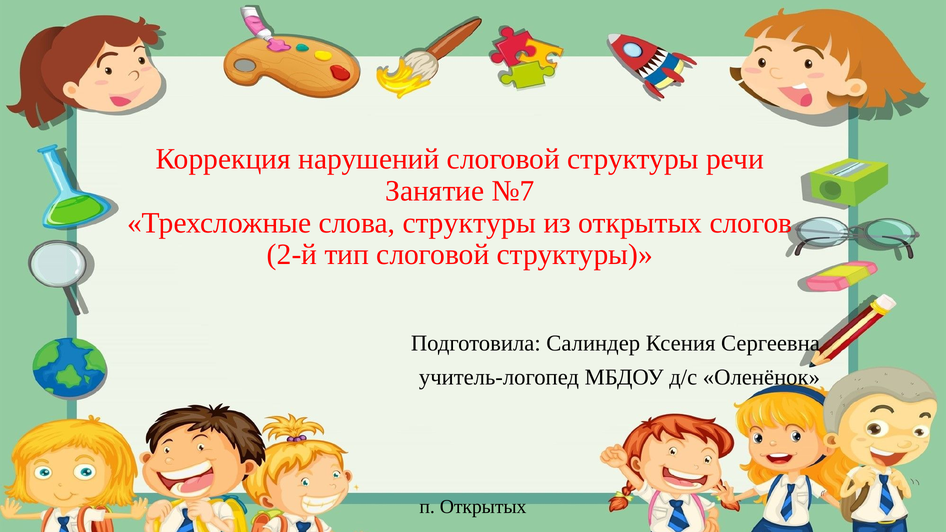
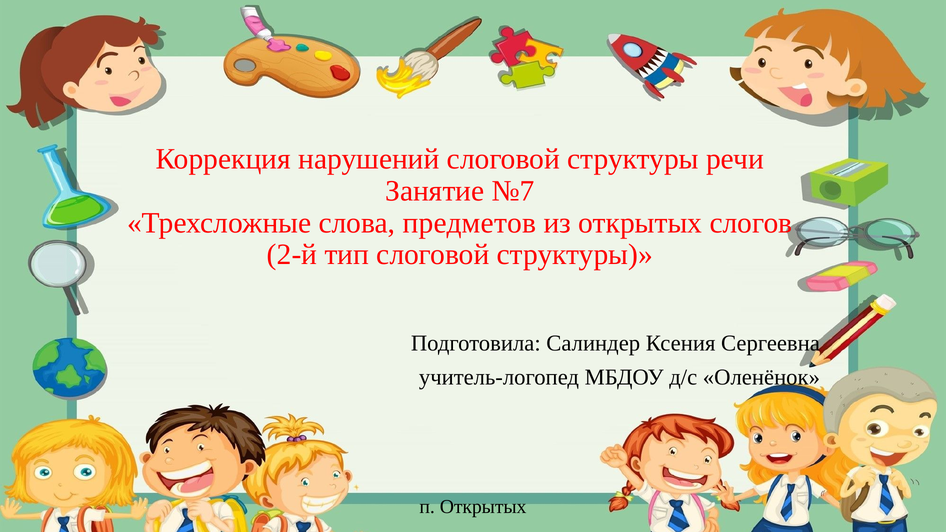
слова структуры: структуры -> предметов
